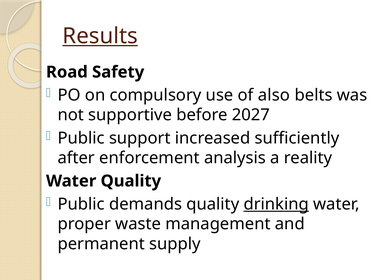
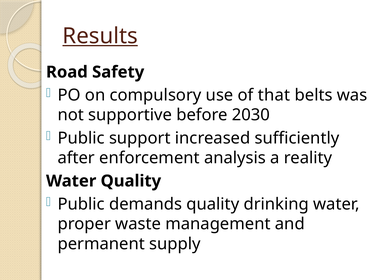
also: also -> that
2027: 2027 -> 2030
drinking underline: present -> none
